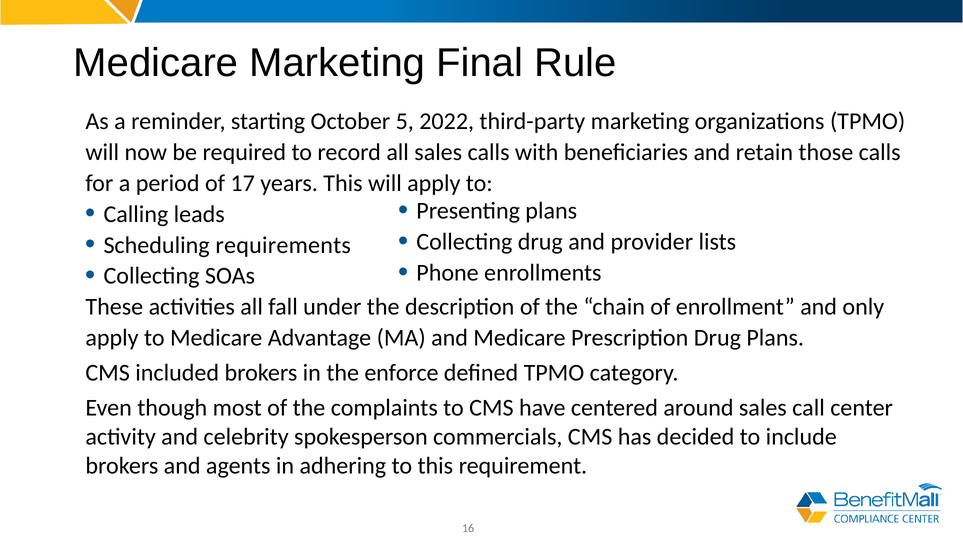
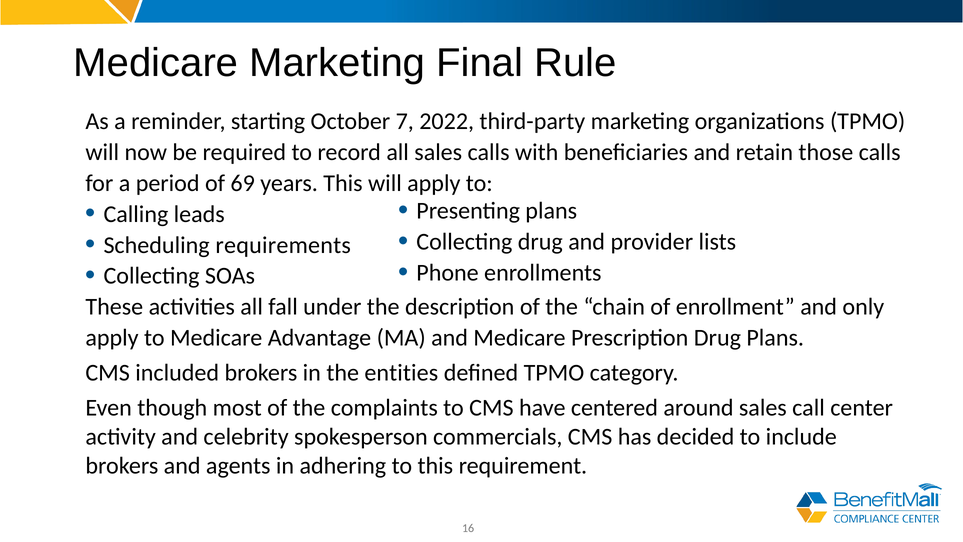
5: 5 -> 7
17: 17 -> 69
enforce: enforce -> entities
